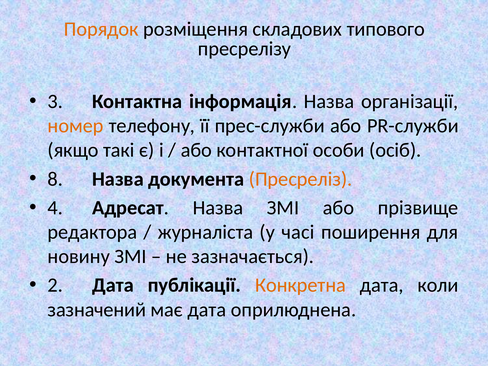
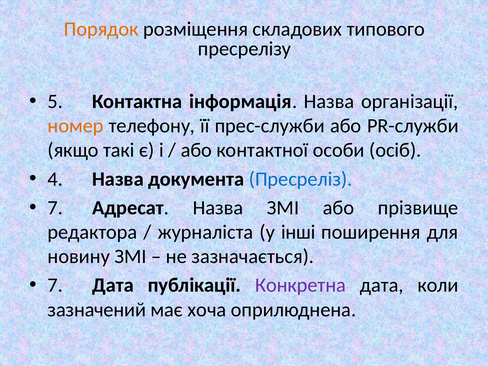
3: 3 -> 5
8: 8 -> 4
Пресреліз colour: orange -> blue
4 at (55, 208): 4 -> 7
часі: часі -> інші
2 at (55, 285): 2 -> 7
Конкретна colour: orange -> purple
має дата: дата -> хоча
